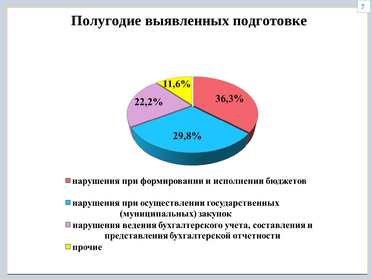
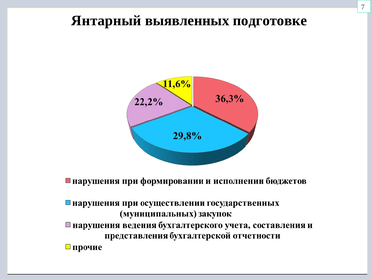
Полугодие: Полугодие -> Янтарный
